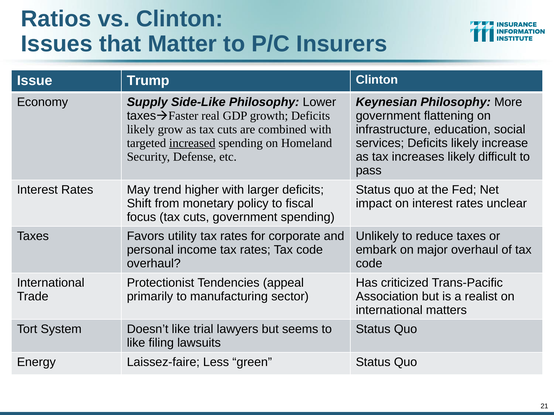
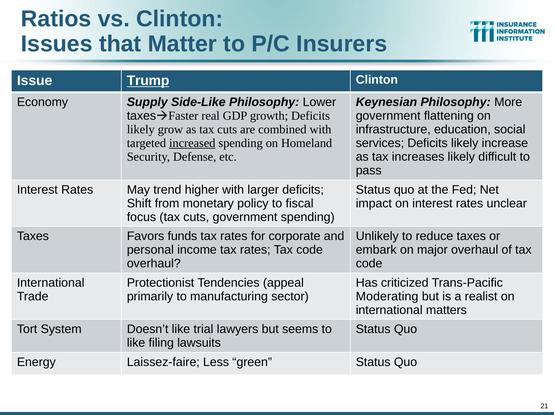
Trump underline: none -> present
utility: utility -> funds
Association: Association -> Moderating
